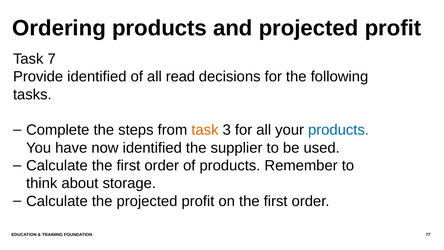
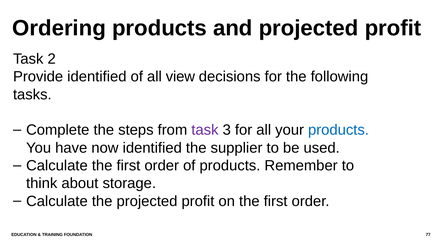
7: 7 -> 2
read: read -> view
task at (205, 130) colour: orange -> purple
